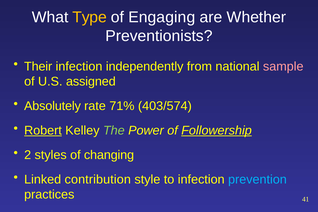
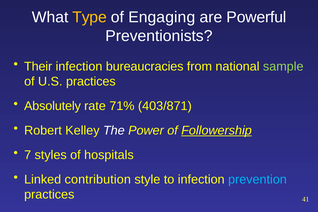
Whether: Whether -> Powerful
independently: independently -> bureaucracies
sample colour: pink -> light green
U.S assigned: assigned -> practices
403/574: 403/574 -> 403/871
Robert underline: present -> none
The colour: light green -> white
2: 2 -> 7
changing: changing -> hospitals
